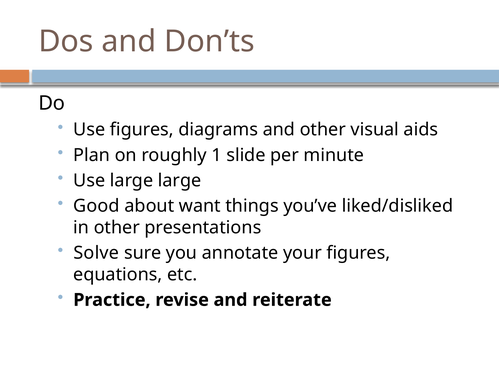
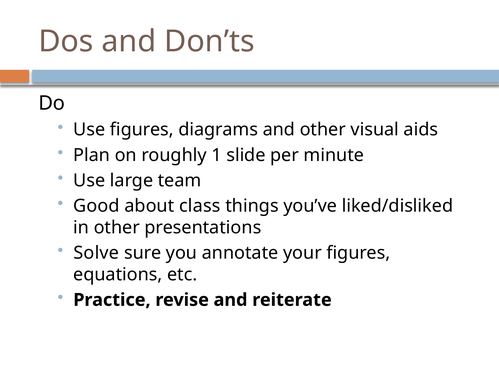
large large: large -> team
want: want -> class
